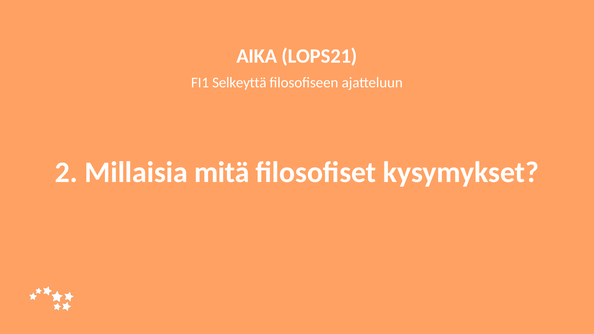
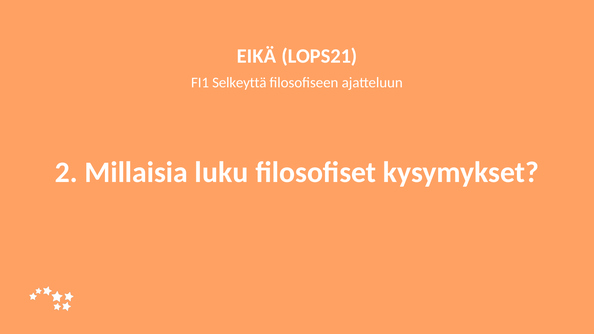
AIKA: AIKA -> EIKÄ
mitä: mitä -> luku
